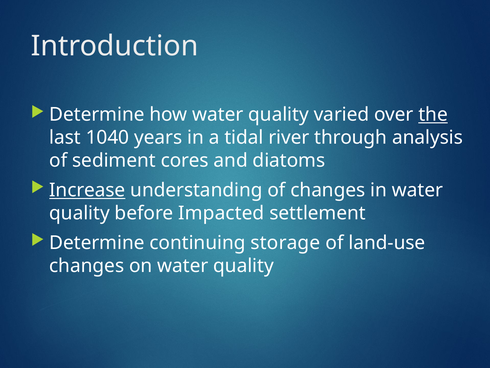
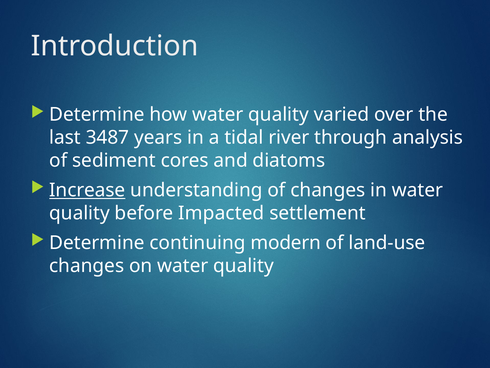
the underline: present -> none
1040: 1040 -> 3487
storage: storage -> modern
